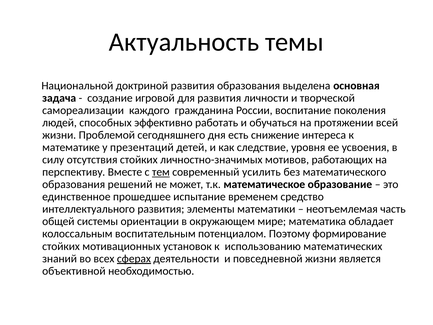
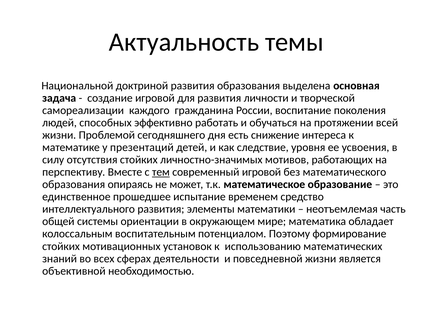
современный усилить: усилить -> игровой
решений: решений -> опираясь
сферах underline: present -> none
